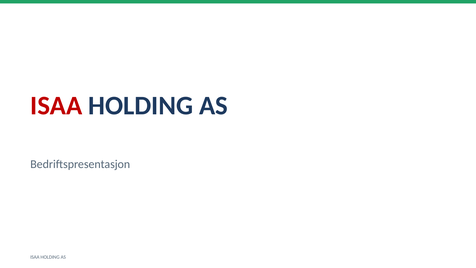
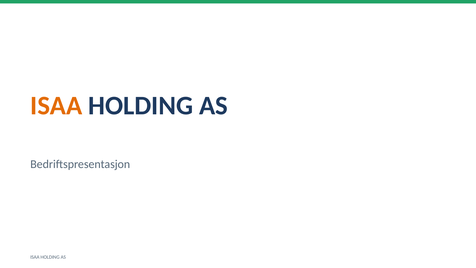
ISAA at (56, 106) colour: red -> orange
